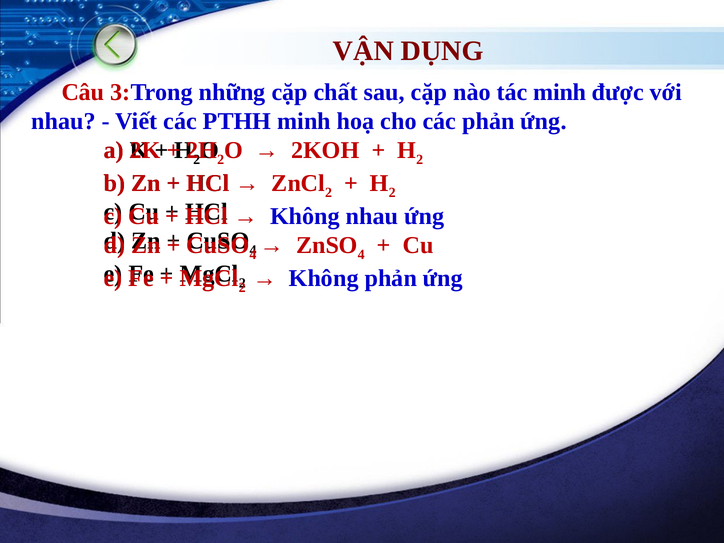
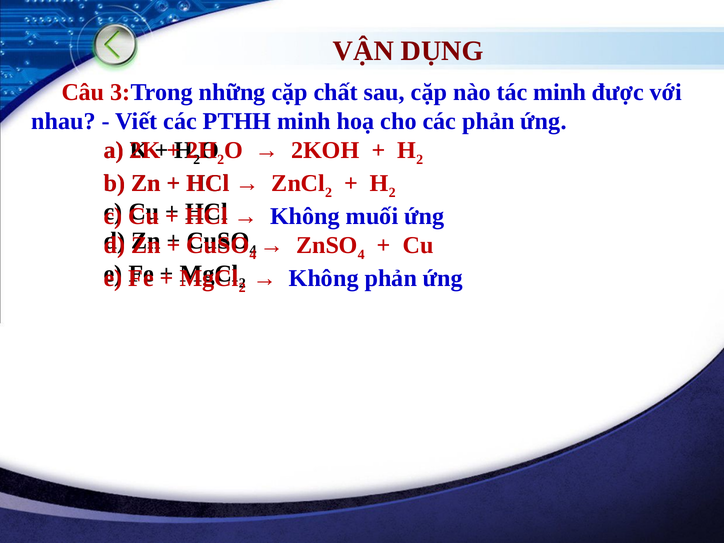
Không nhau: nhau -> muối
